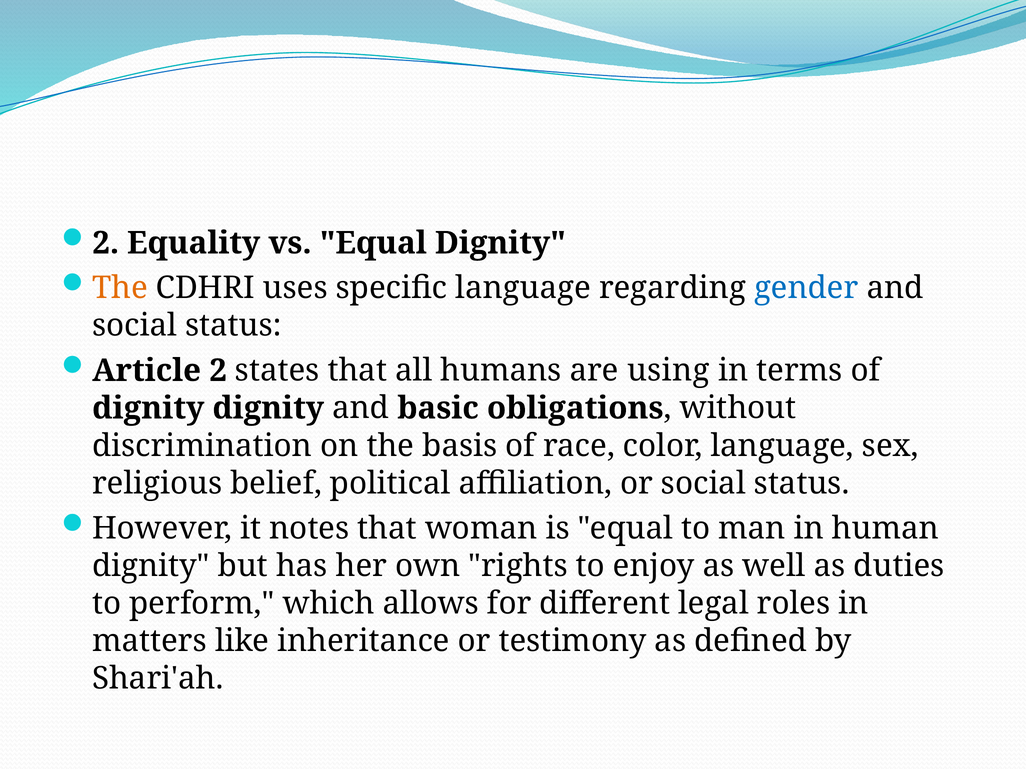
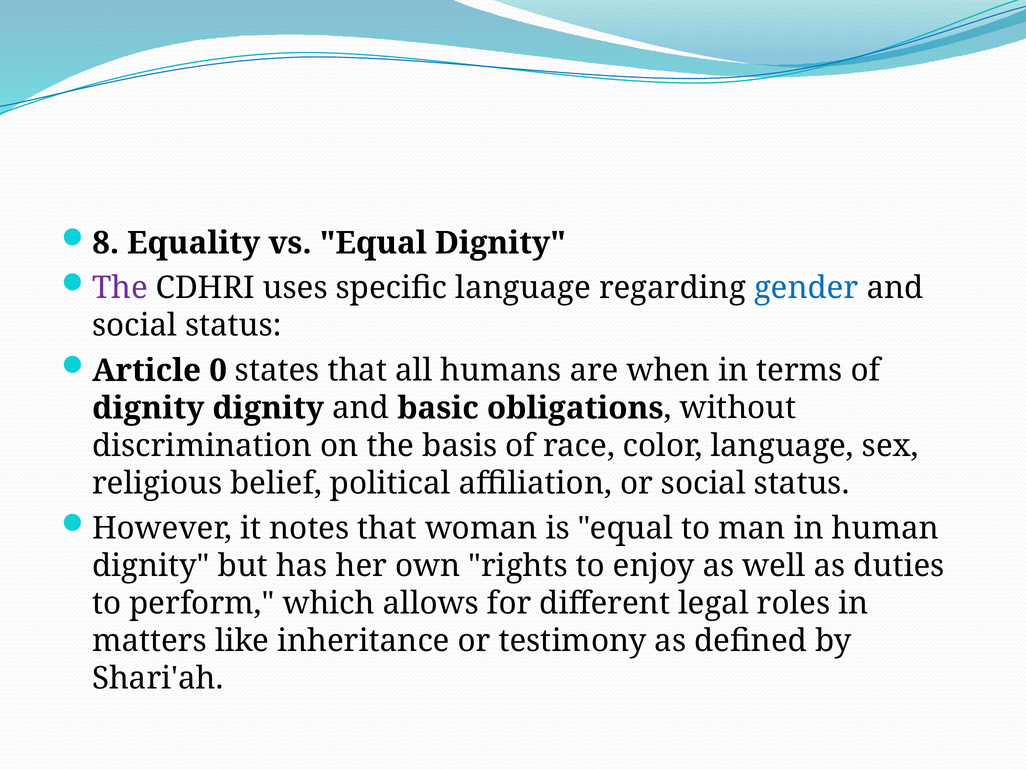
2 at (106, 243): 2 -> 8
The at (120, 288) colour: orange -> purple
Article 2: 2 -> 0
using: using -> when
